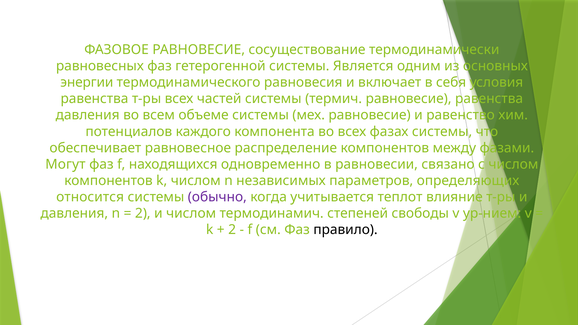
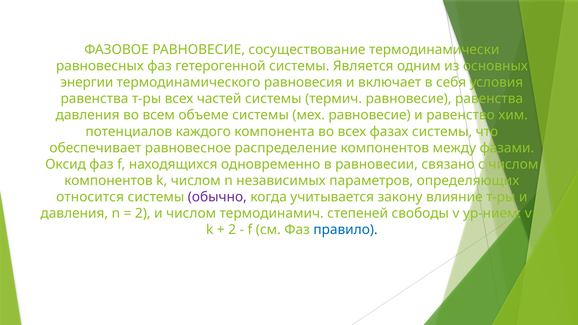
Могут: Могут -> Оксид
теплот: теплот -> закону
правило colour: black -> blue
